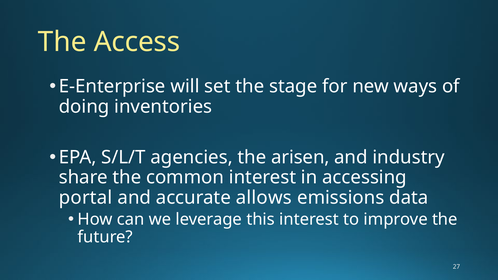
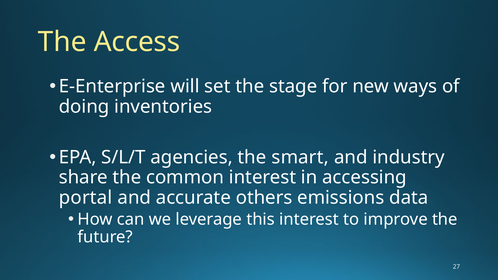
arisen: arisen -> smart
allows: allows -> others
